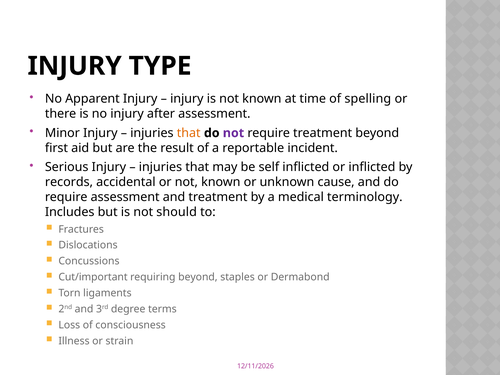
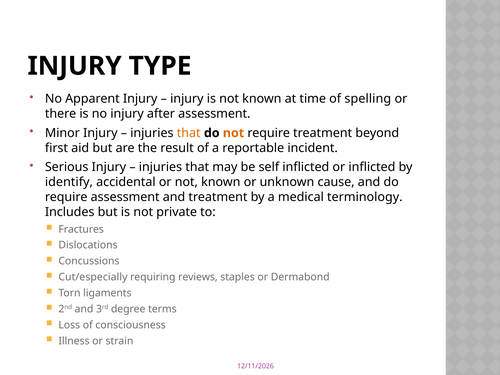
not at (234, 133) colour: purple -> orange
records: records -> identify
should: should -> private
Cut/important: Cut/important -> Cut/especially
requiring beyond: beyond -> reviews
